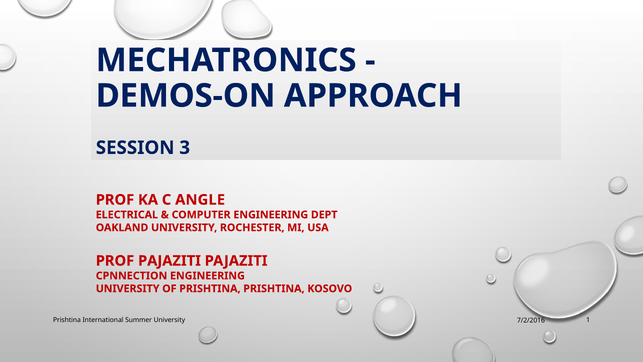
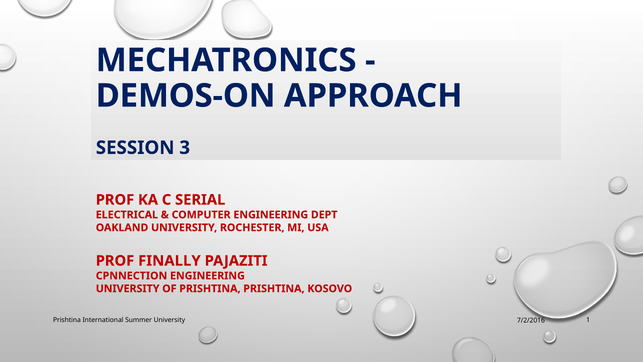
ANGLE: ANGLE -> SERIAL
PROF PAJAZITI: PAJAZITI -> FINALLY
